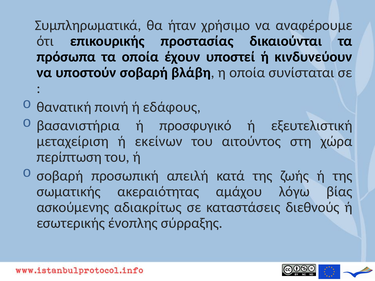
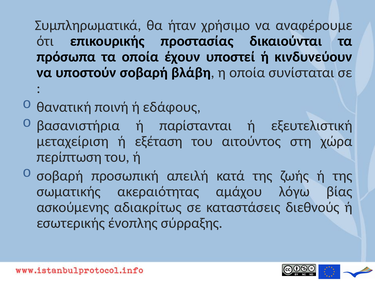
προσφυγικό: προσφυγικό -> παρίστανται
εκείνων: εκείνων -> εξέταση
